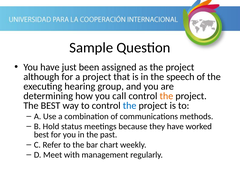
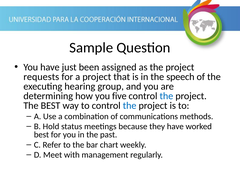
although: although -> requests
call: call -> five
the at (166, 96) colour: orange -> blue
